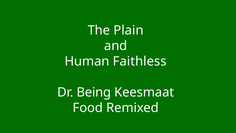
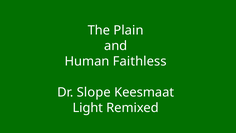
Being: Being -> Slope
Food: Food -> Light
